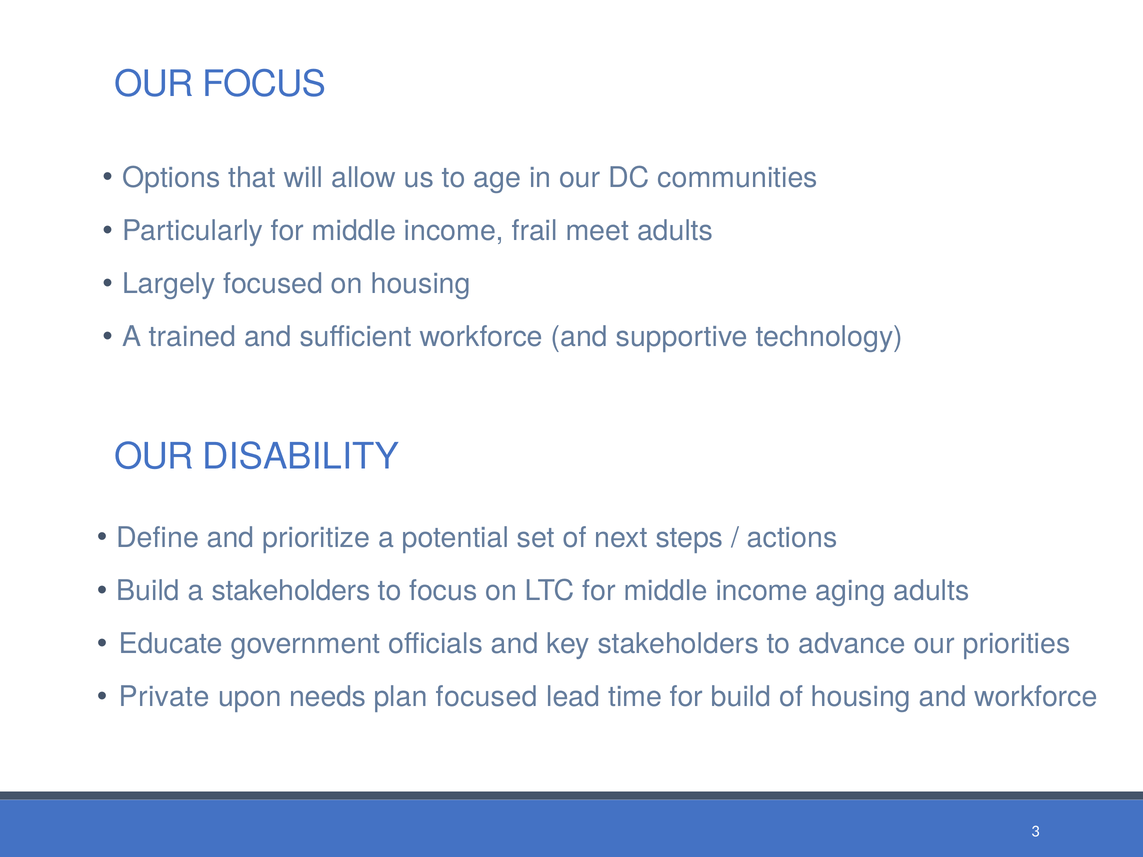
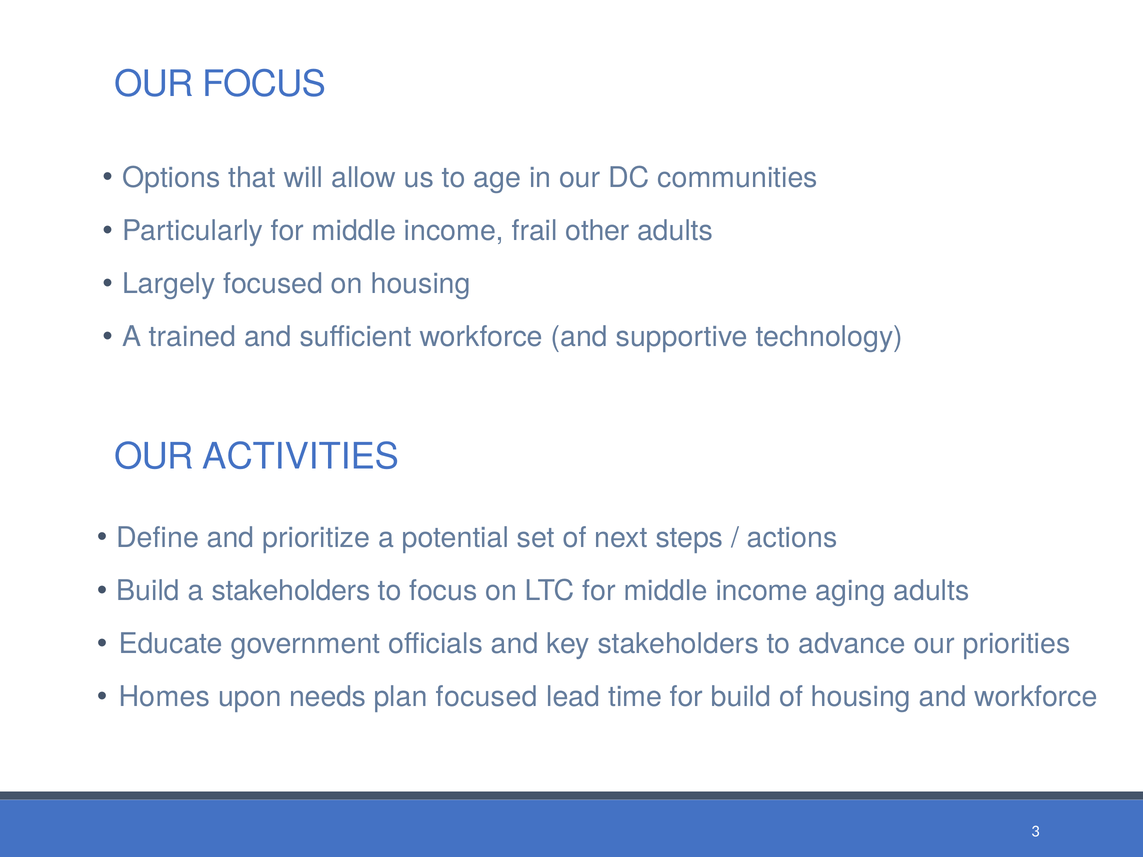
meet: meet -> other
DISABILITY: DISABILITY -> ACTIVITIES
Private: Private -> Homes
